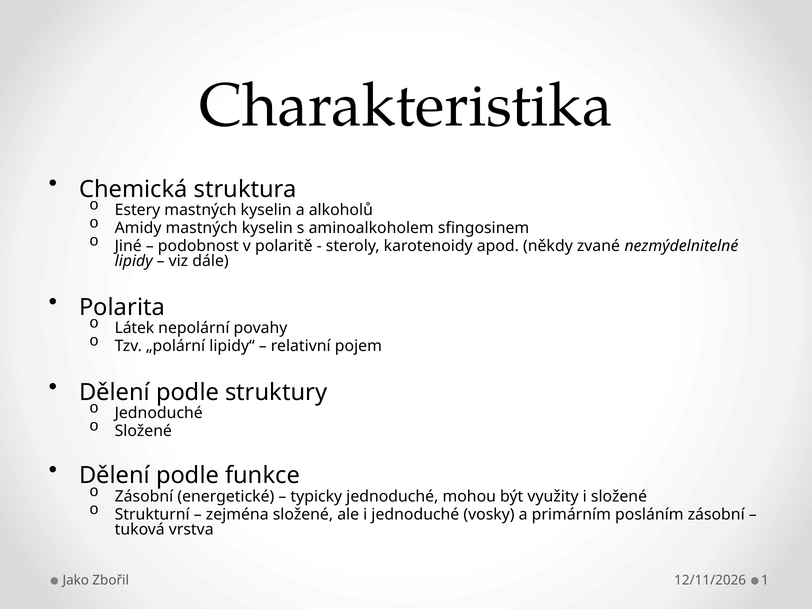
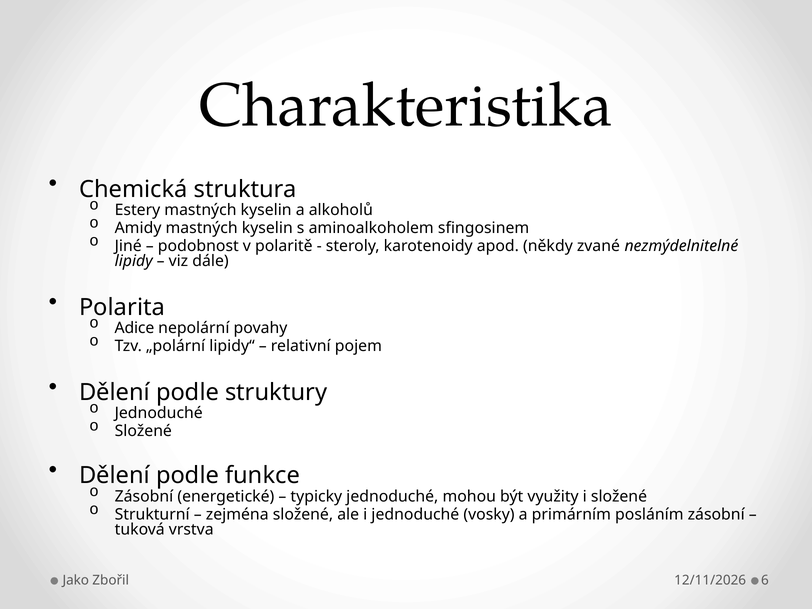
Látek: Látek -> Adice
1: 1 -> 6
